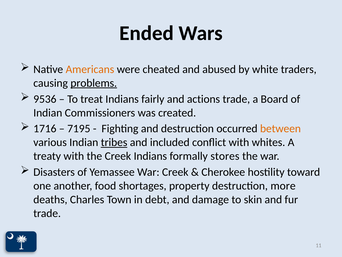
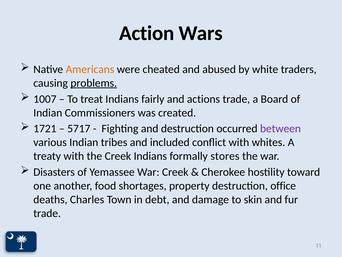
Ended: Ended -> Action
9536: 9536 -> 1007
1716: 1716 -> 1721
7195: 7195 -> 5717
between colour: orange -> purple
tribes underline: present -> none
more: more -> office
